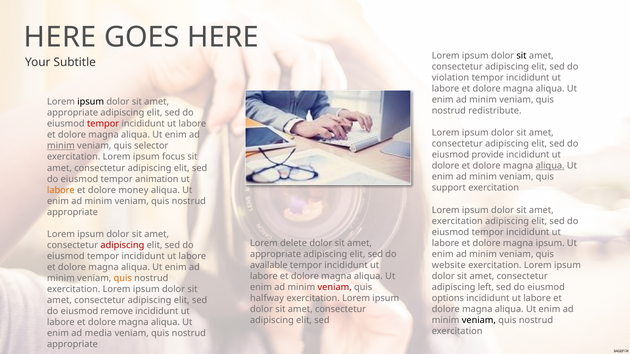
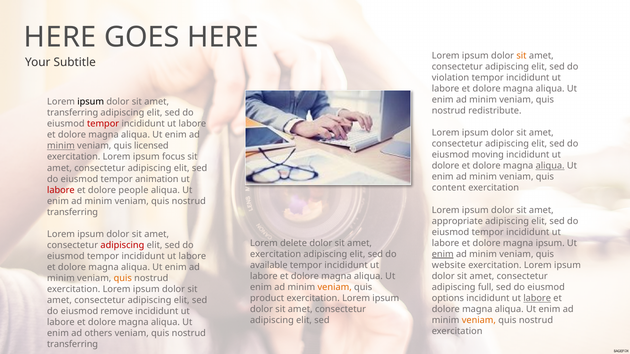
sit at (521, 56) colour: black -> orange
appropriate at (73, 113): appropriate -> transferring
selector: selector -> licensed
provide: provide -> moving
support: support -> content
labore at (61, 190) colour: orange -> red
money: money -> people
appropriate at (72, 212): appropriate -> transferring
exercitation at (457, 221): exercitation -> appropriate
appropriate at (276, 254): appropriate -> exercitation
enim at (443, 254) underline: none -> present
veniam at (335, 287) colour: red -> orange
left: left -> full
halfway: halfway -> product
labore at (537, 298) underline: none -> present
veniam at (479, 321) colour: black -> orange
media: media -> others
appropriate at (72, 345): appropriate -> transferring
